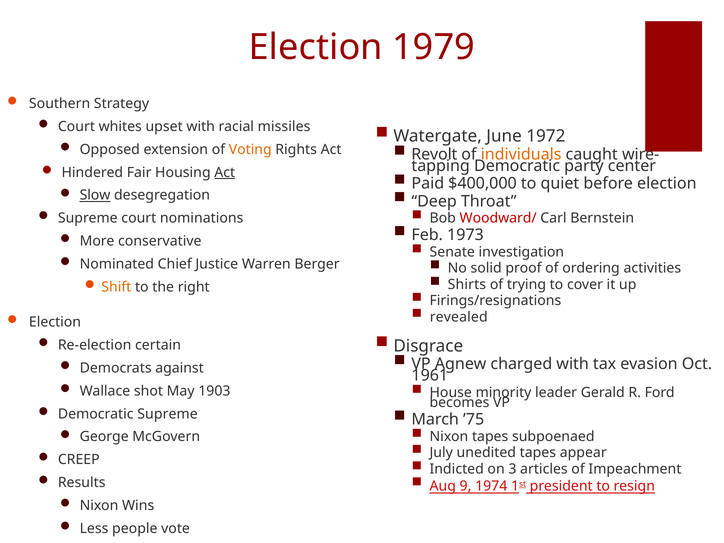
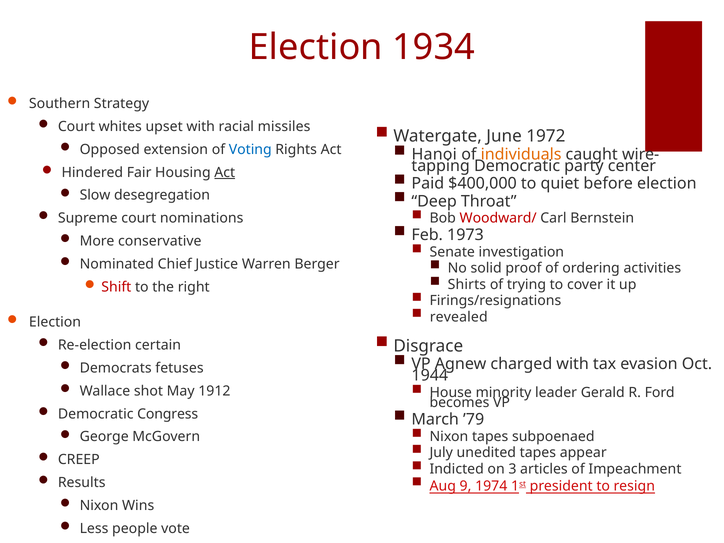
1979: 1979 -> 1934
Voting colour: orange -> blue
Revolt: Revolt -> Hanoi
Slow underline: present -> none
Shift colour: orange -> red
against: against -> fetuses
1961: 1961 -> 1944
1903: 1903 -> 1912
Democratic Supreme: Supreme -> Congress
’75: ’75 -> ’79
